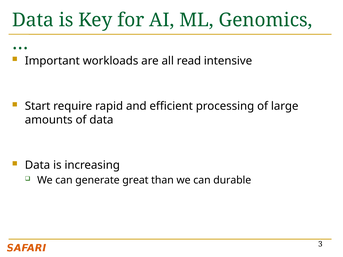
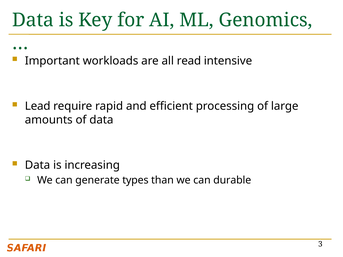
Start: Start -> Lead
great: great -> types
